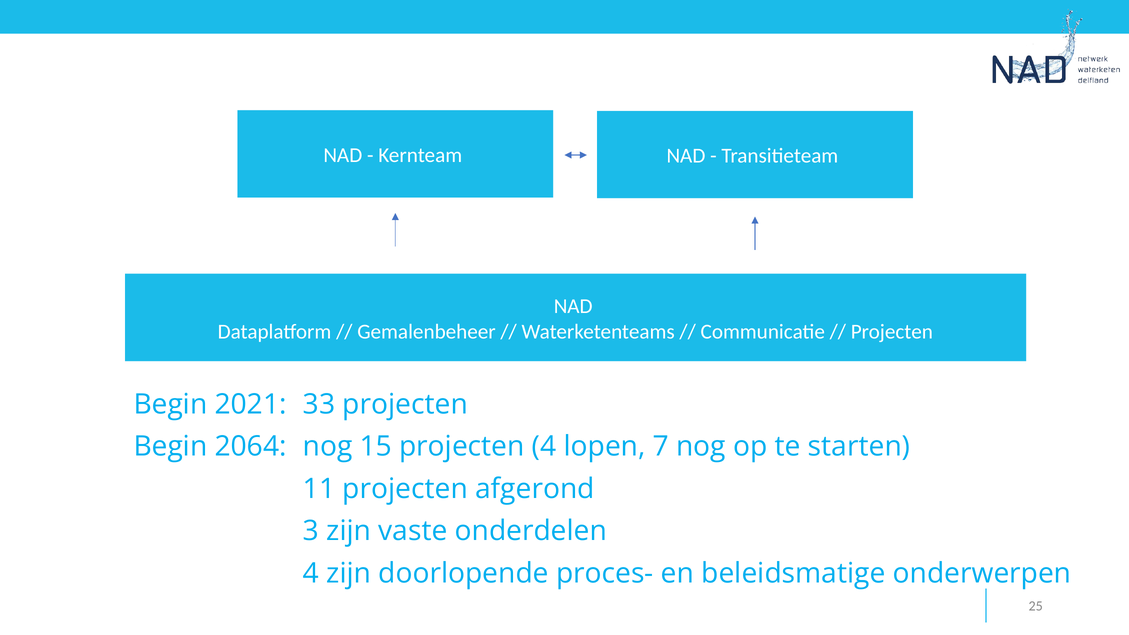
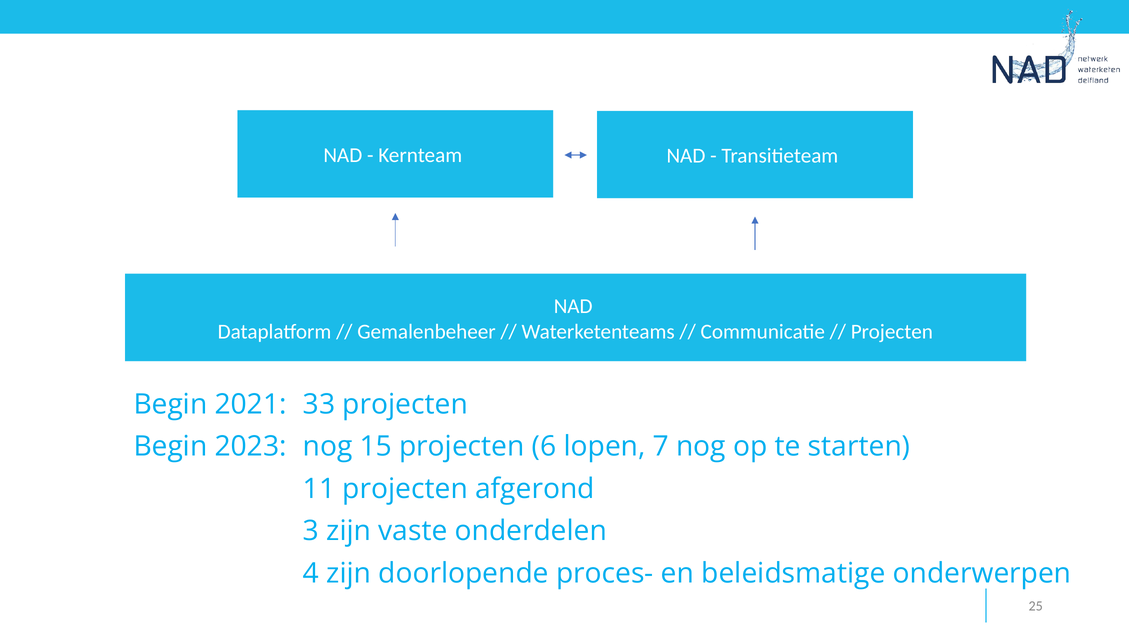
2064: 2064 -> 2023
projecten 4: 4 -> 6
